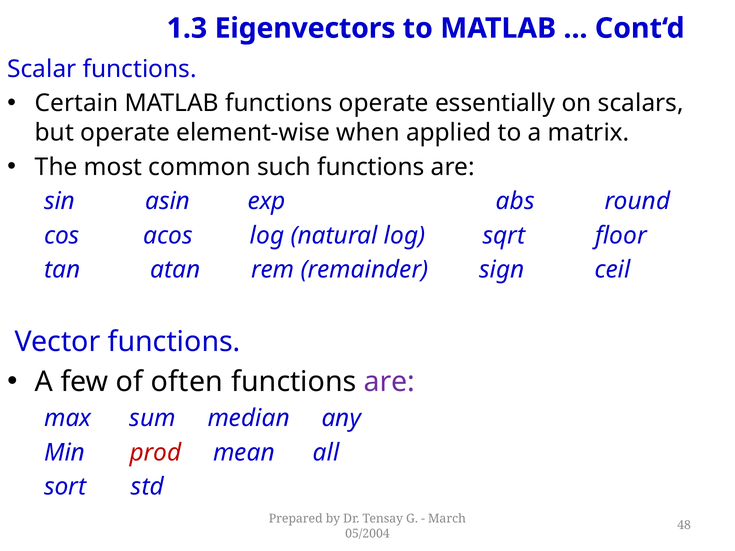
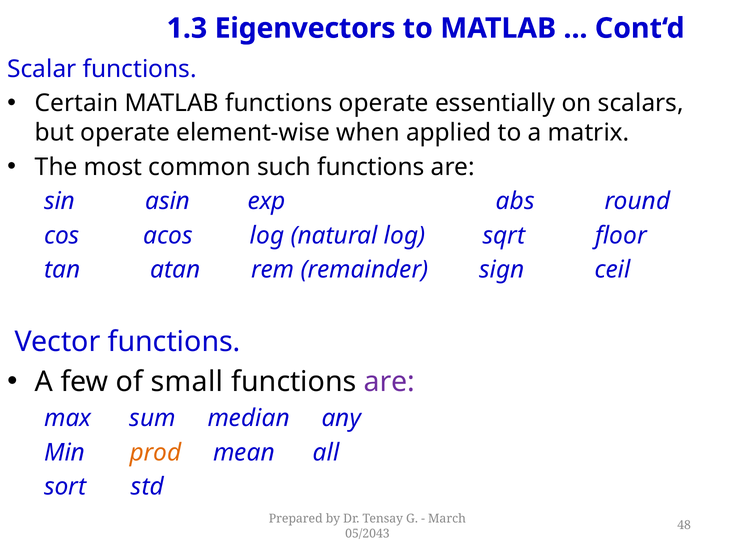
often: often -> small
prod colour: red -> orange
05/2004: 05/2004 -> 05/2043
